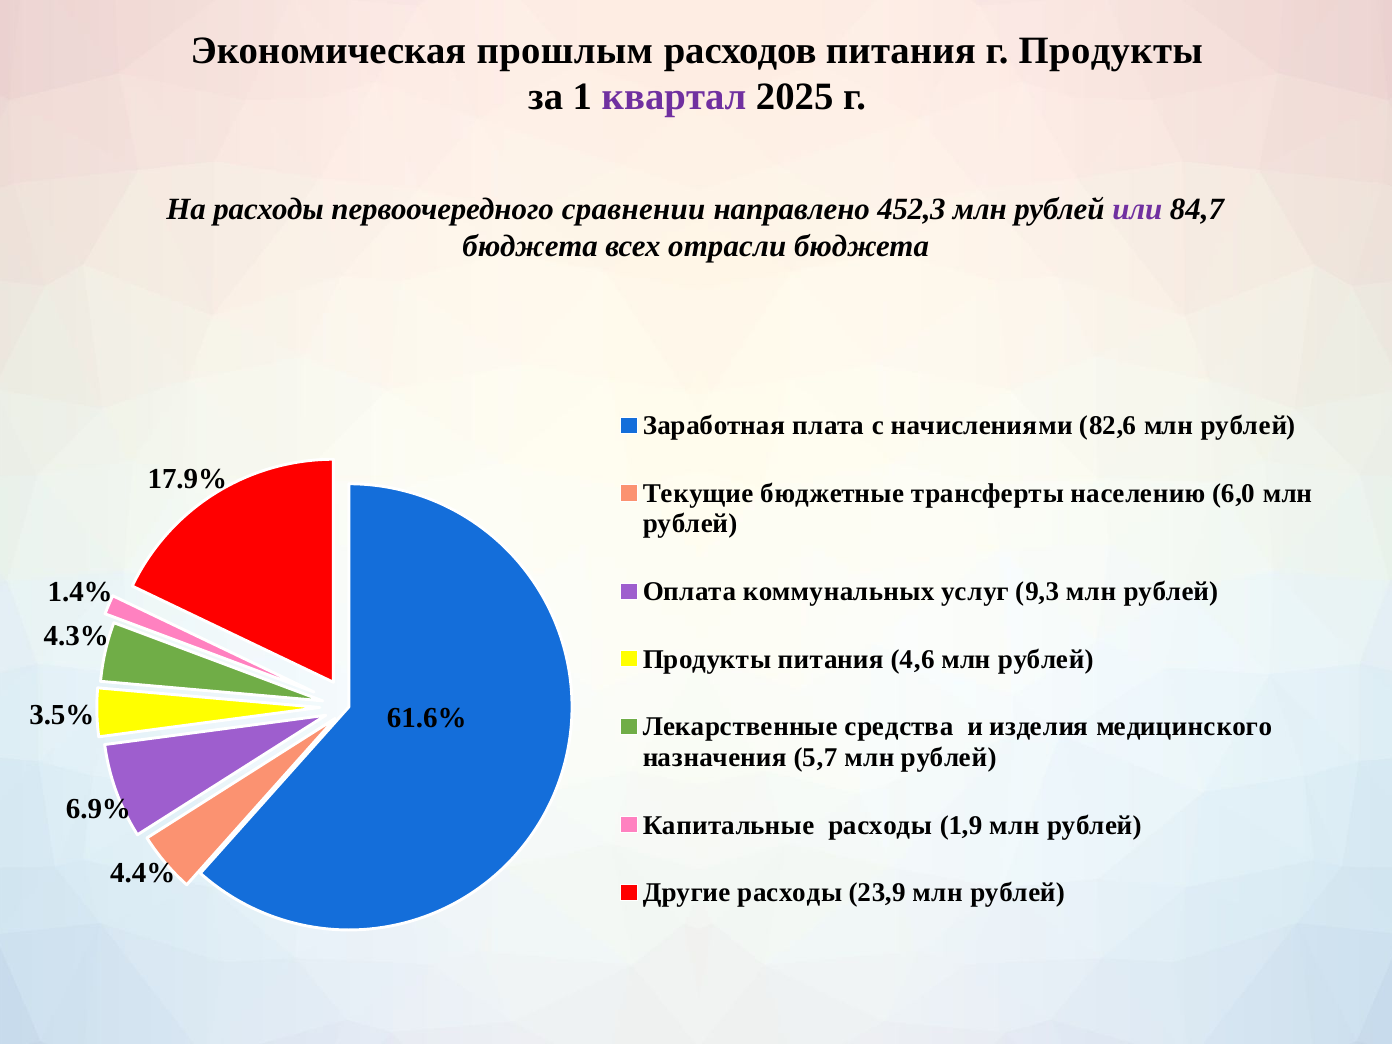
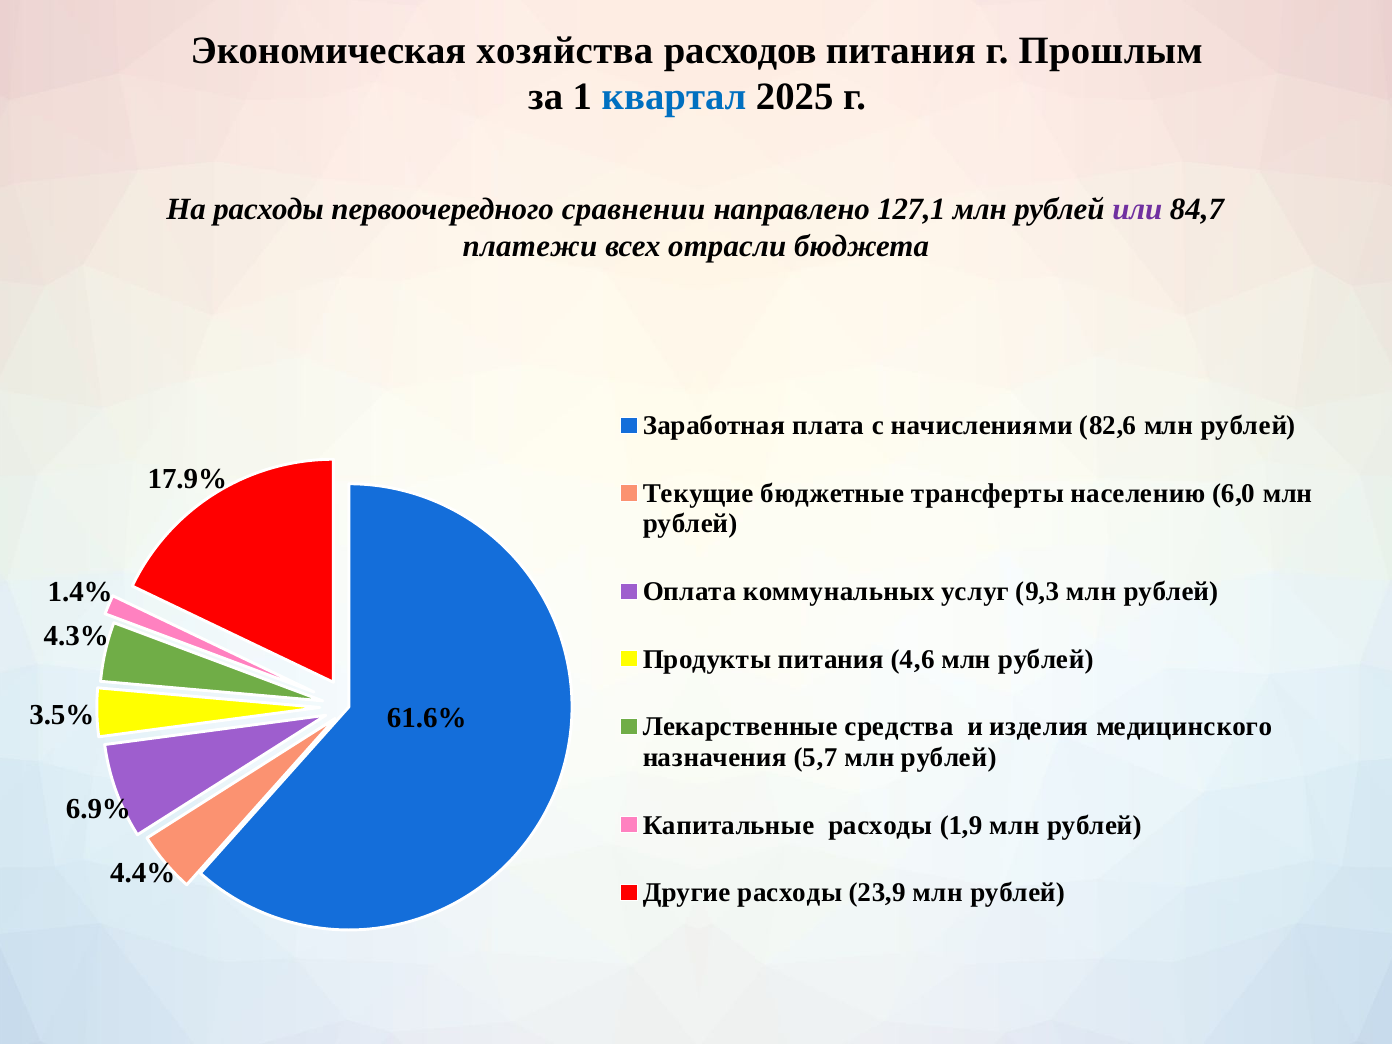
прошлым: прошлым -> хозяйства
г Продукты: Продукты -> Прошлым
квартал colour: purple -> blue
452,3: 452,3 -> 127,1
бюджета at (530, 247): бюджета -> платежи
